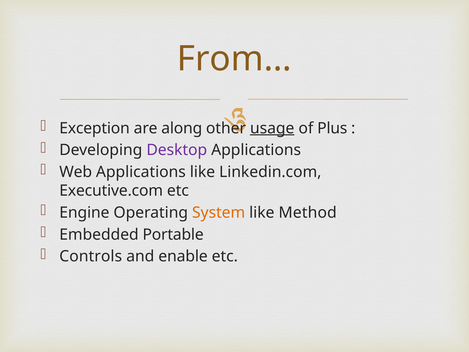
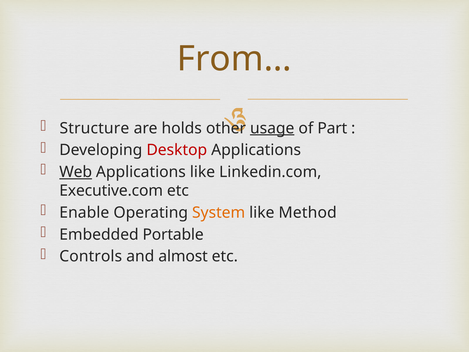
Exception: Exception -> Structure
along: along -> holds
Plus: Plus -> Part
Desktop colour: purple -> red
Web underline: none -> present
Engine: Engine -> Enable
enable: enable -> almost
